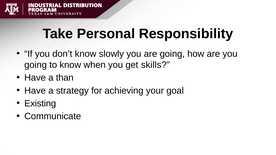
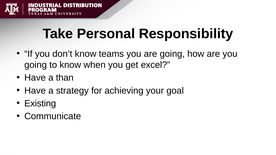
slowly: slowly -> teams
skills: skills -> excel
